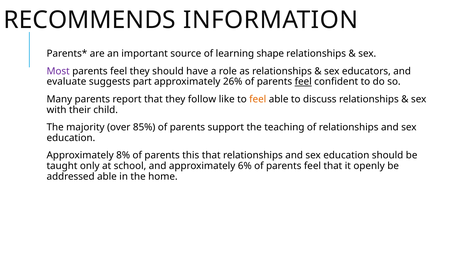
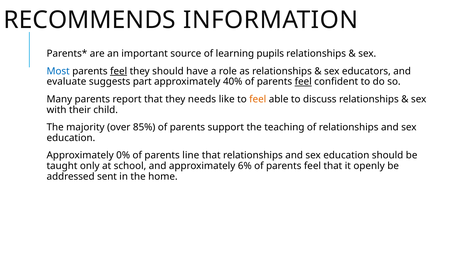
shape: shape -> pupils
Most colour: purple -> blue
feel at (119, 71) underline: none -> present
26%: 26% -> 40%
follow: follow -> needs
8%: 8% -> 0%
this: this -> line
addressed able: able -> sent
